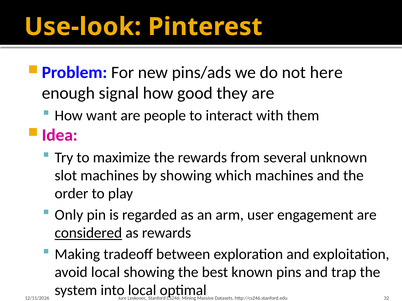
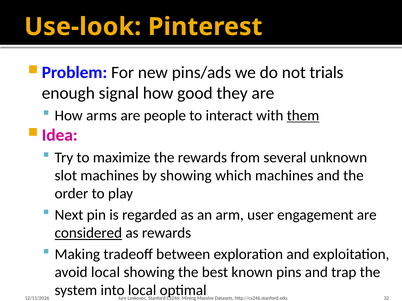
here: here -> trials
want: want -> arms
them underline: none -> present
Only: Only -> Next
